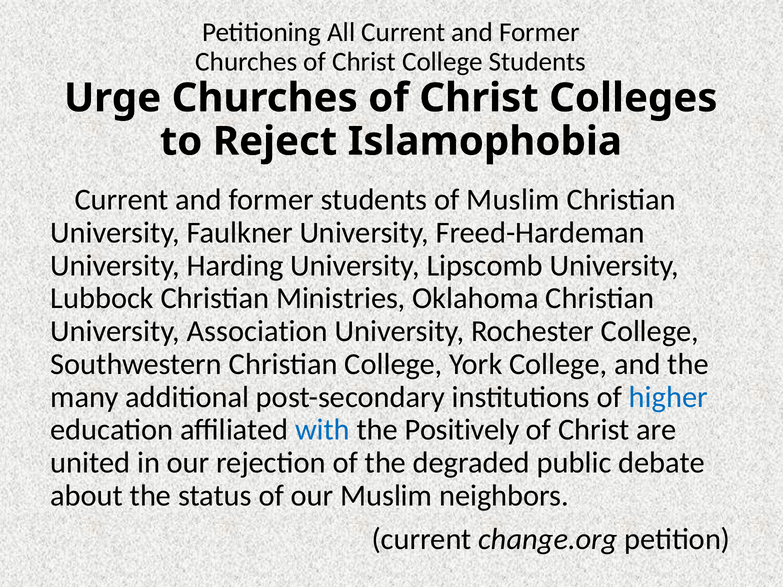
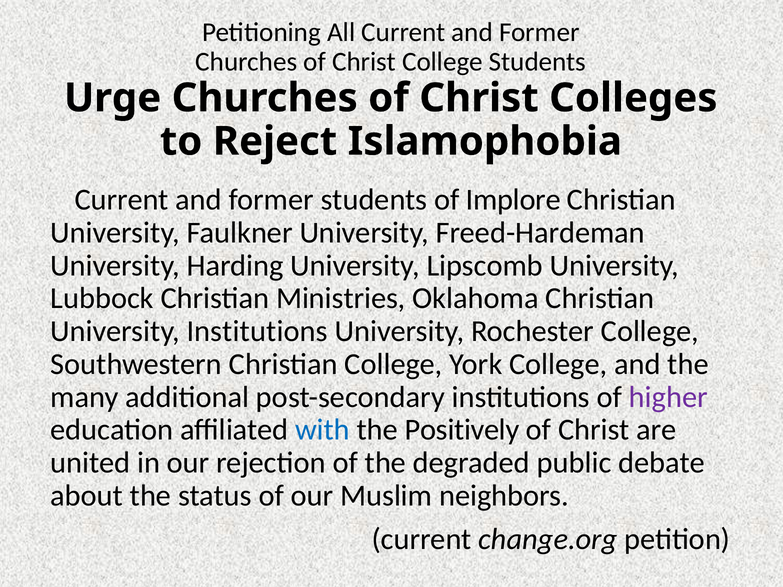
of Muslim: Muslim -> Implore
University Association: Association -> Institutions
higher colour: blue -> purple
